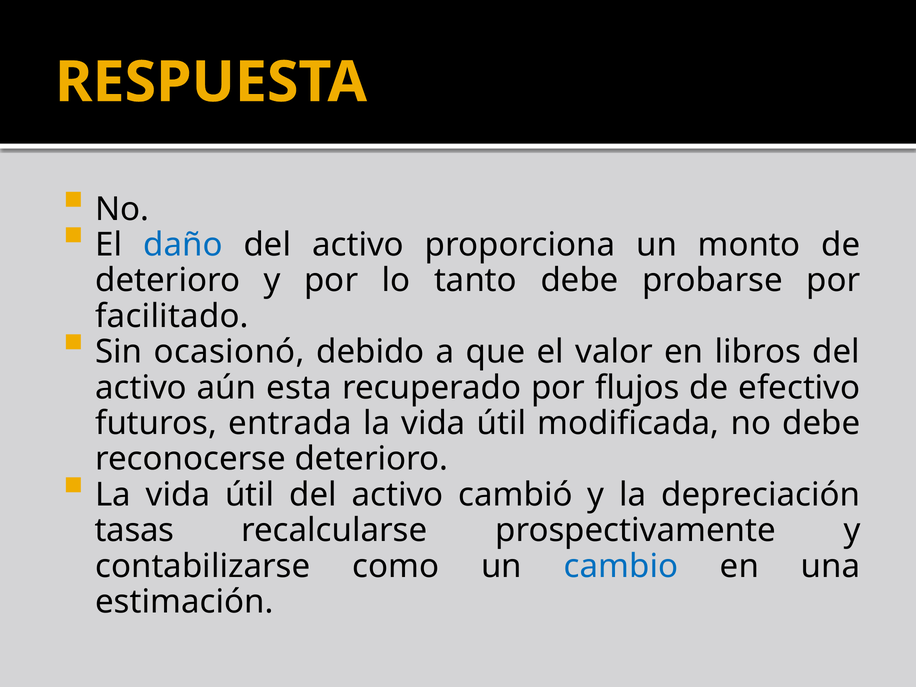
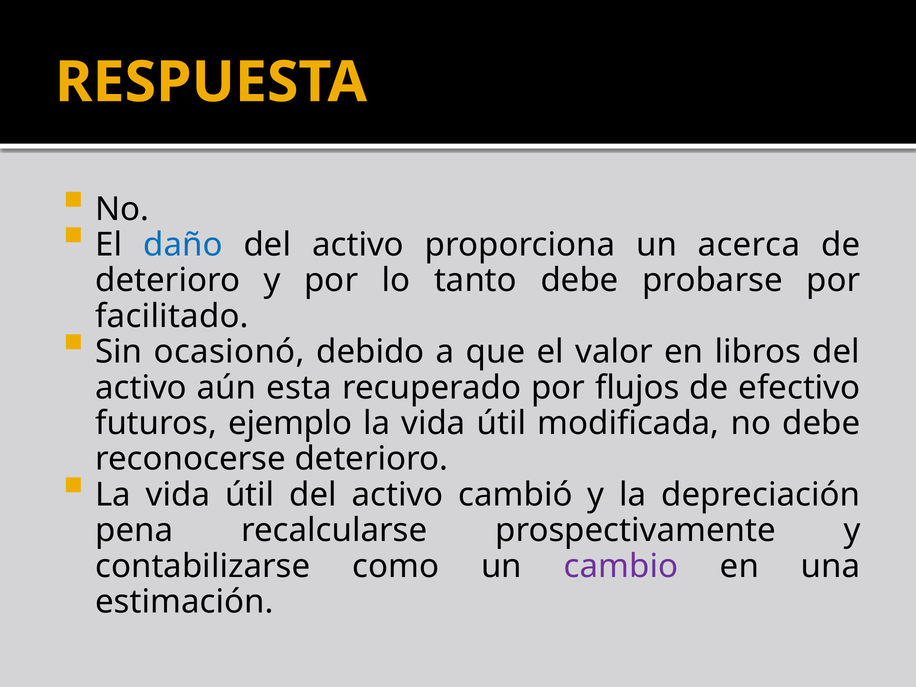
monto: monto -> acerca
entrada: entrada -> ejemplo
tasas: tasas -> pena
cambio colour: blue -> purple
